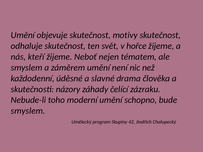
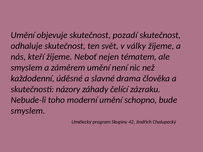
motivy: motivy -> pozadí
hořce: hořce -> války
